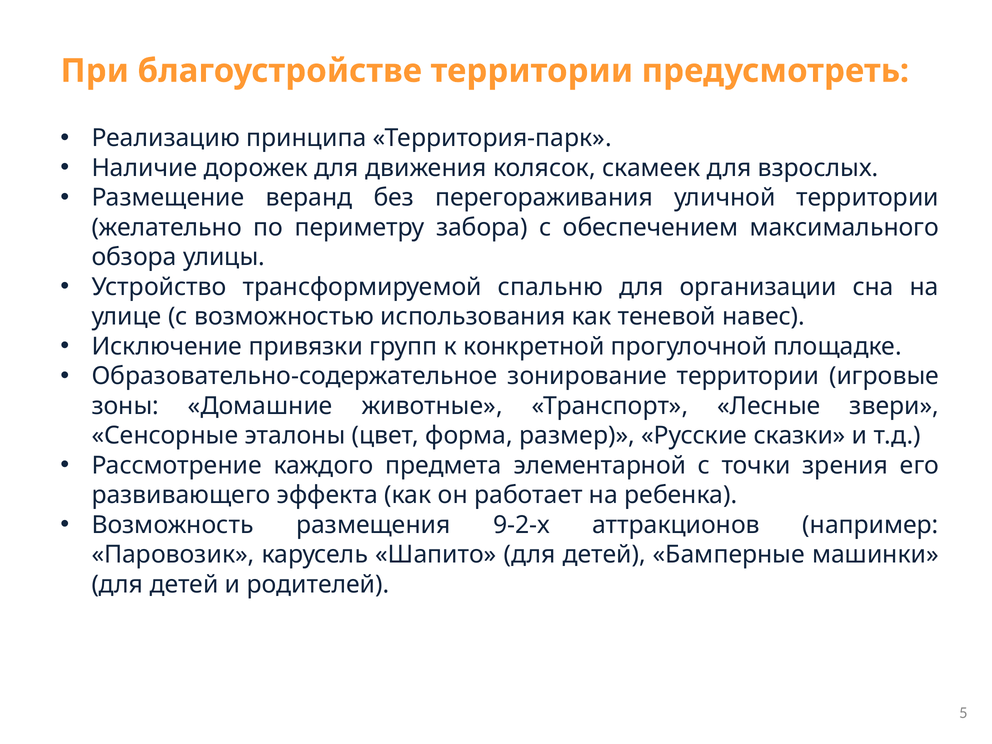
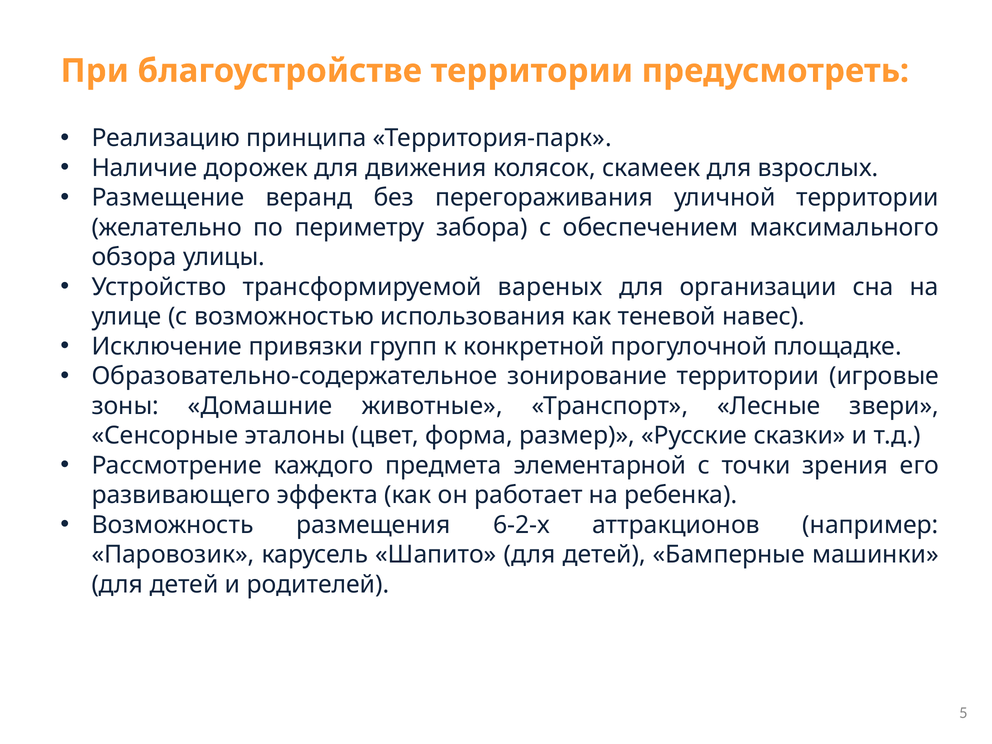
спальню: спальню -> вареных
9-2-х: 9-2-х -> 6-2-х
